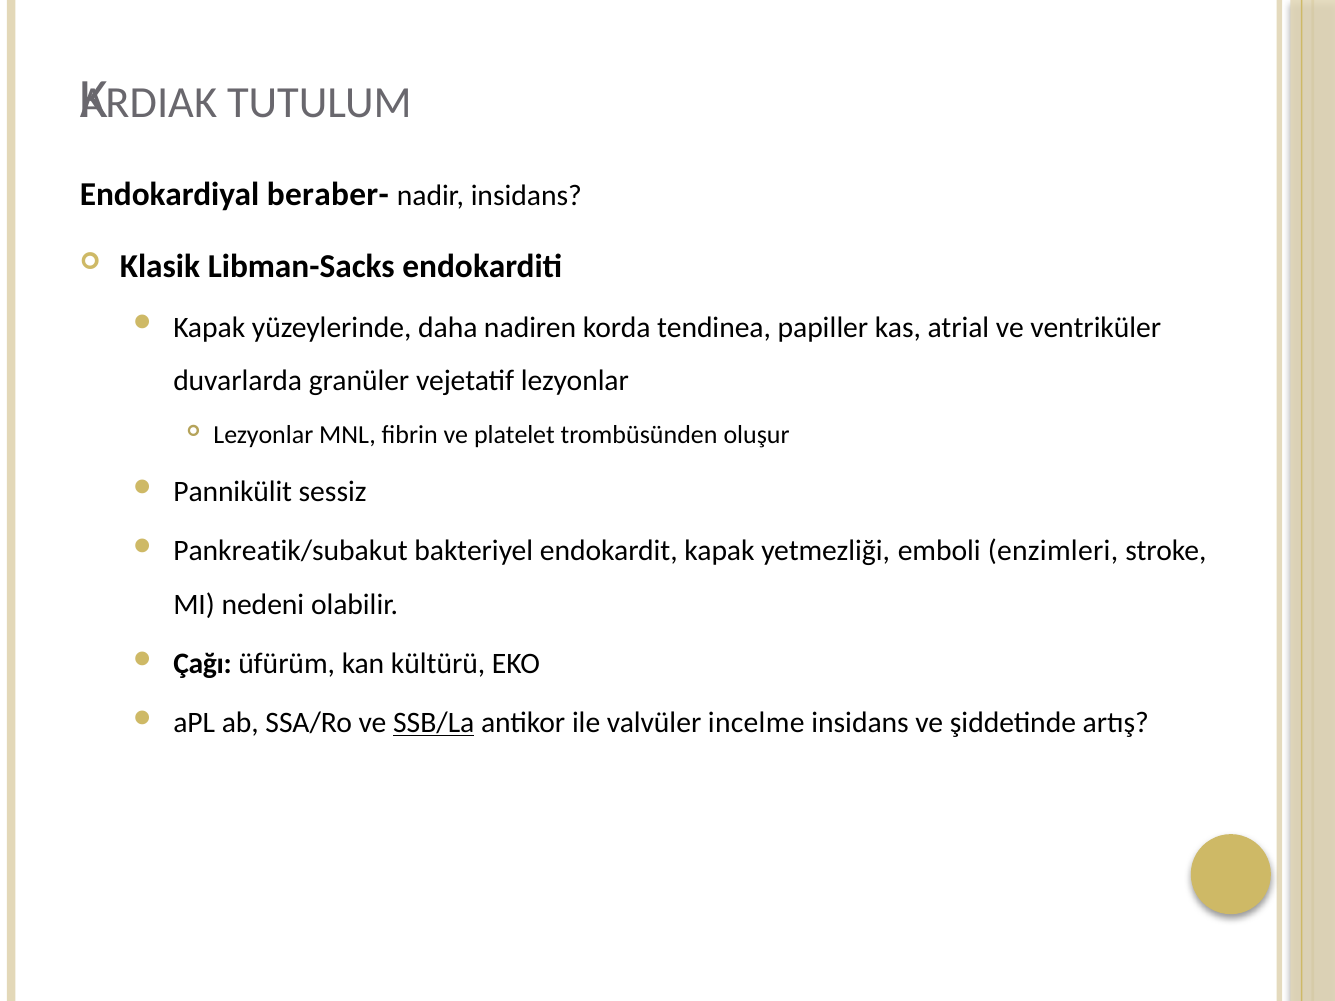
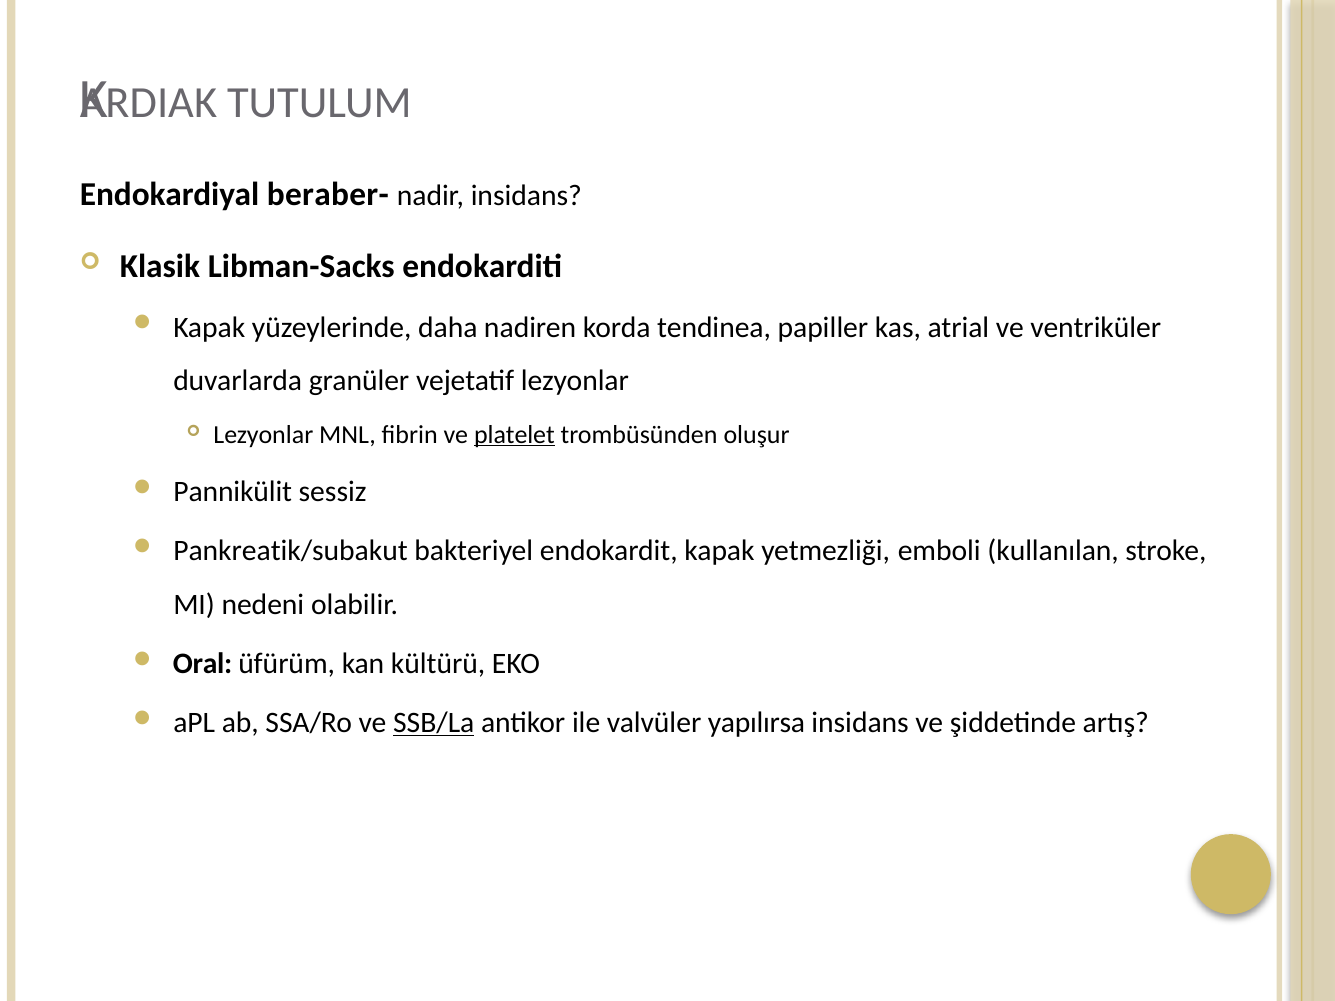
platelet underline: none -> present
enzimleri: enzimleri -> kullanılan
Çağı: Çağı -> Oral
incelme: incelme -> yapılırsa
